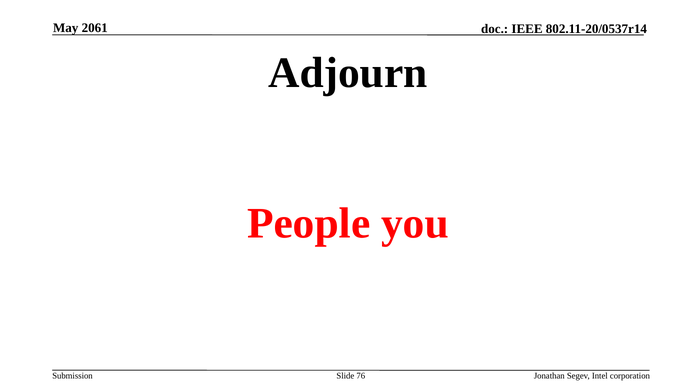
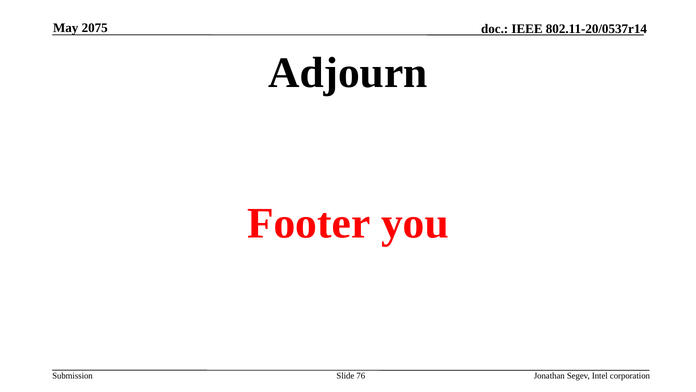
2061: 2061 -> 2075
People: People -> Footer
